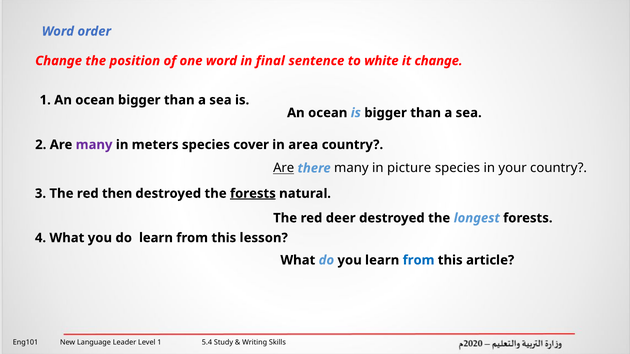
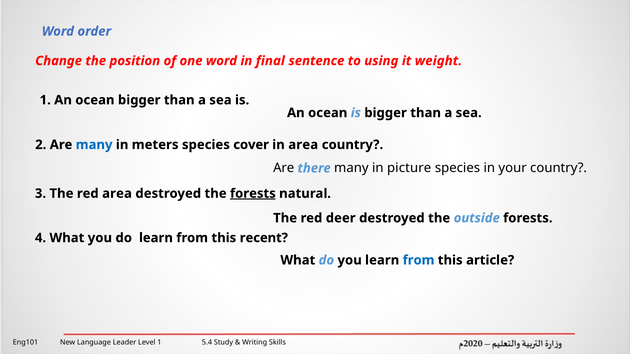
white: white -> using
it change: change -> weight
many at (94, 145) colour: purple -> blue
Are at (284, 168) underline: present -> none
red then: then -> area
longest: longest -> outside
lesson: lesson -> recent
